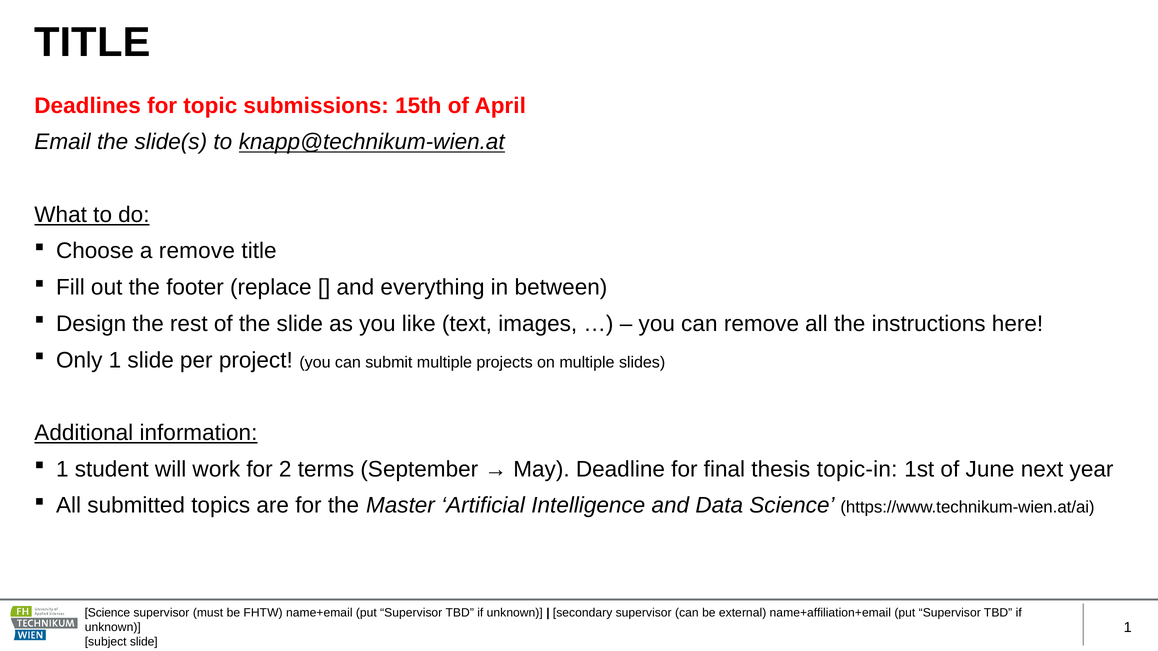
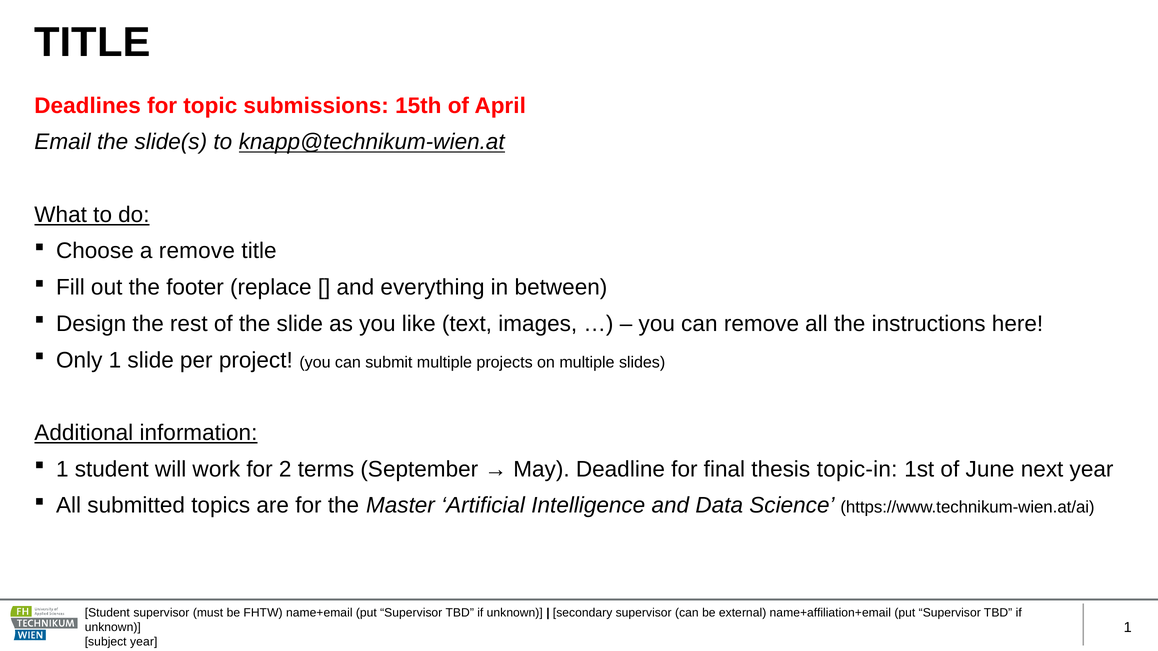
Science at (107, 613): Science -> Student
subject slide: slide -> year
